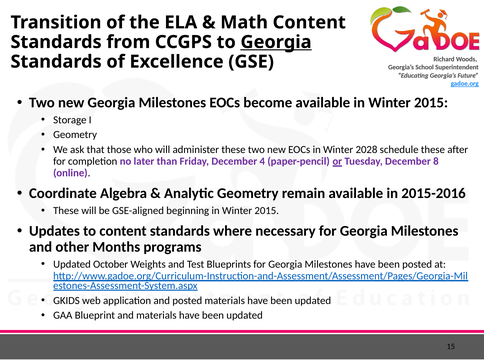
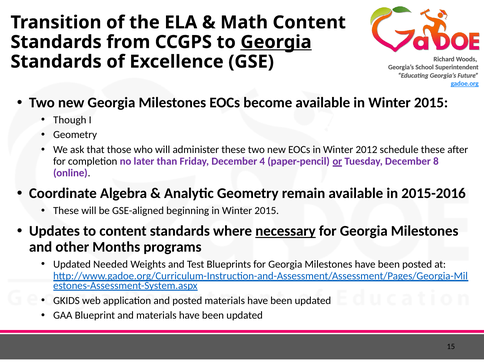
Storage: Storage -> Though
2028: 2028 -> 2012
necessary underline: none -> present
October: October -> Needed
